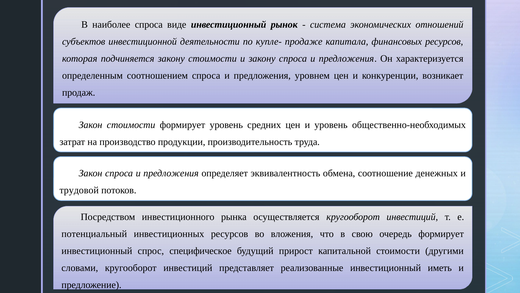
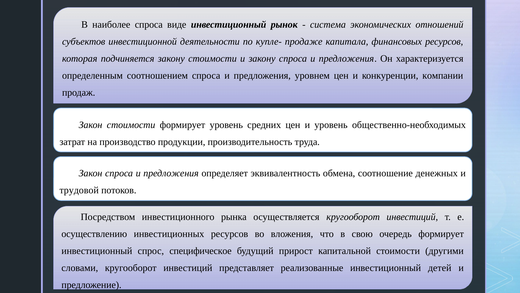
возникает: возникает -> компании
потенциальный: потенциальный -> осуществлению
иметь: иметь -> детей
